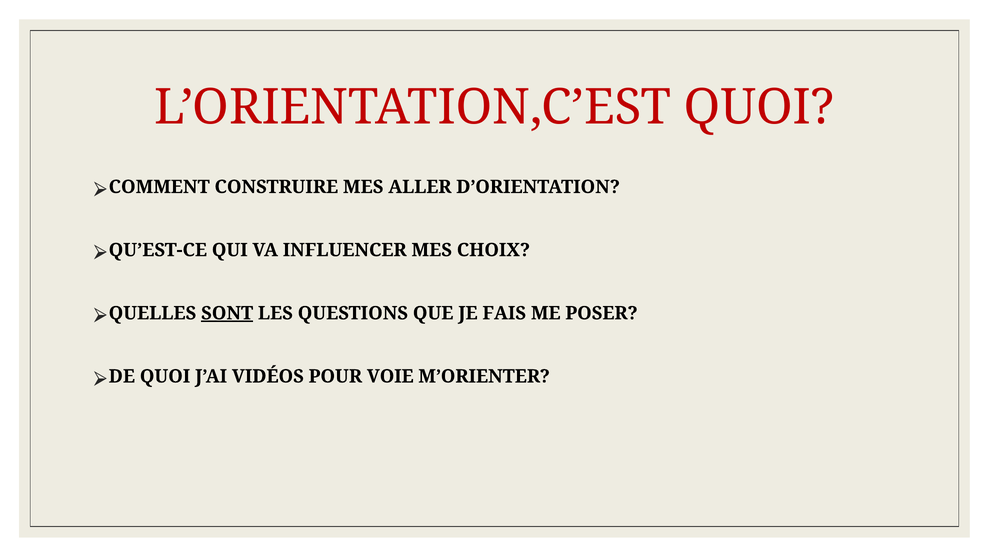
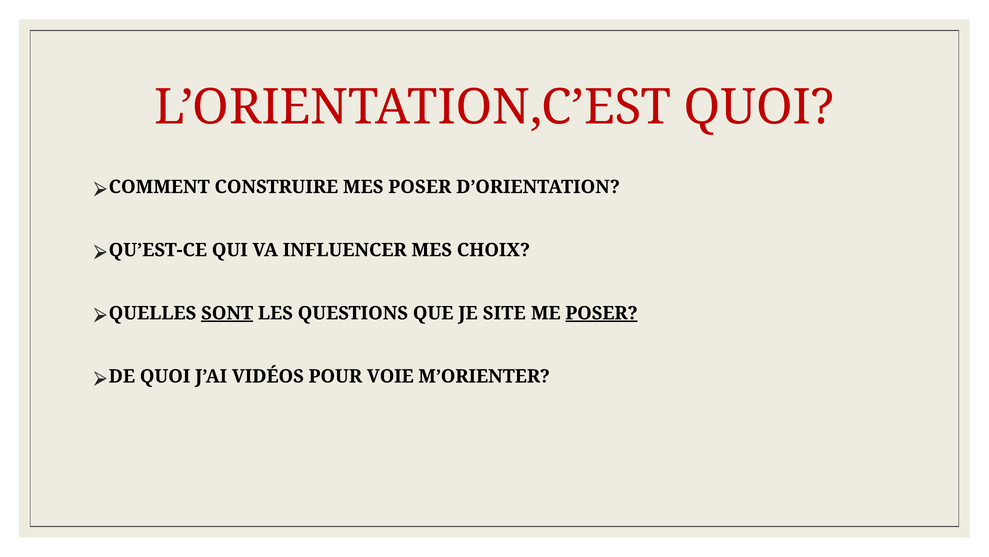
MES ALLER: ALLER -> POSER
FAIS: FAIS -> SITE
POSER at (602, 313) underline: none -> present
